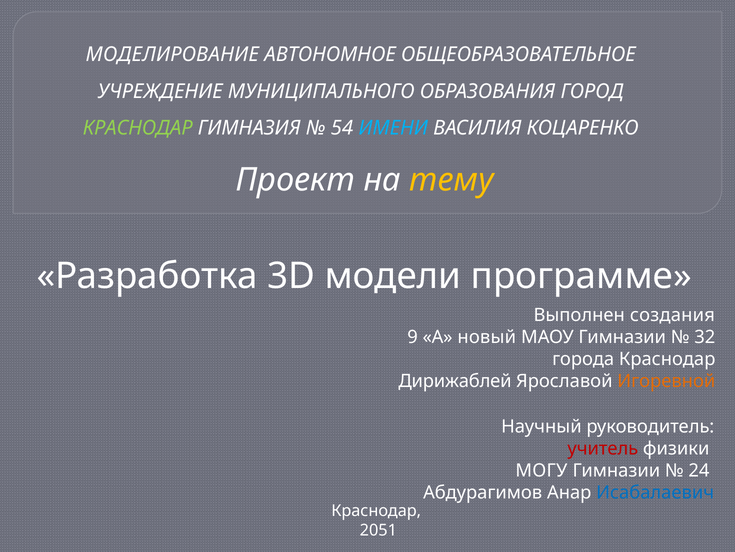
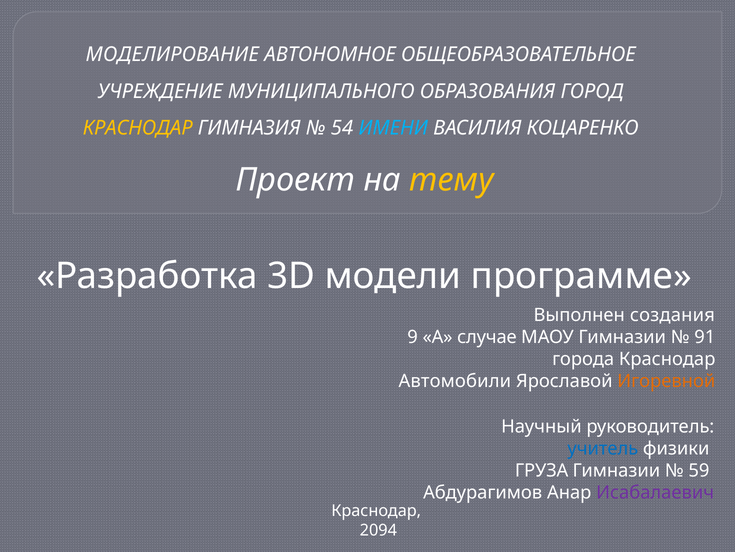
КРАСНОДАР at (138, 128) colour: light green -> yellow
новый: новый -> случае
32: 32 -> 91
Дирижаблей: Дирижаблей -> Автомобили
учитель colour: red -> blue
МОГУ: МОГУ -> ГРУЗА
24: 24 -> 59
Исабалаевич colour: blue -> purple
2051: 2051 -> 2094
